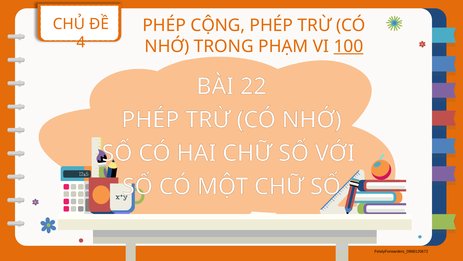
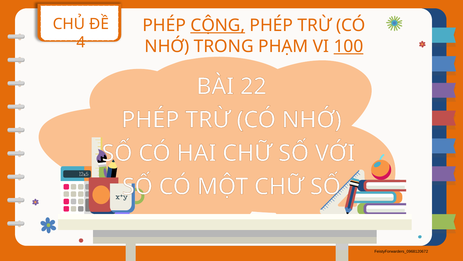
CỘNG underline: none -> present
